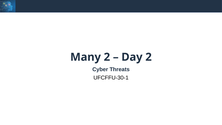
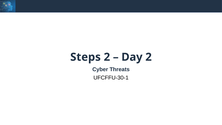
Many: Many -> Steps
